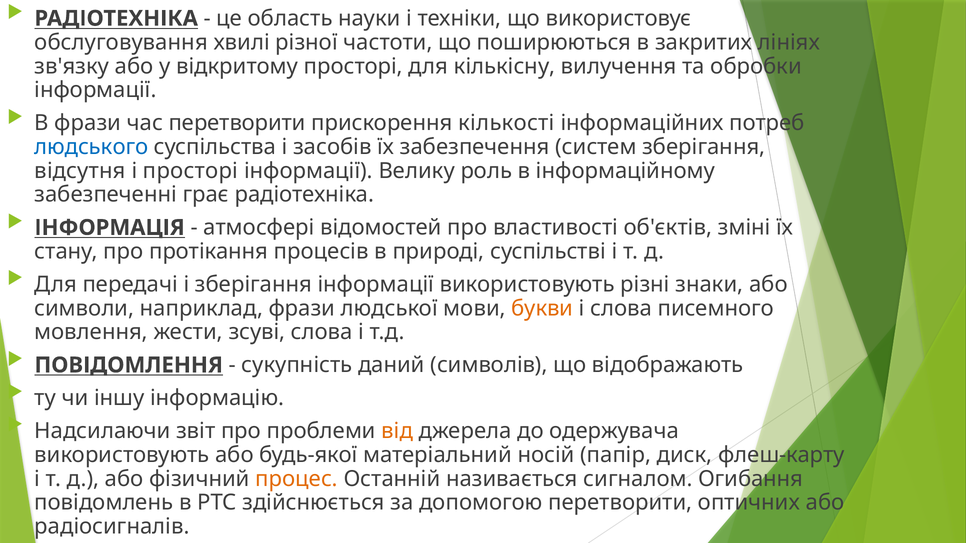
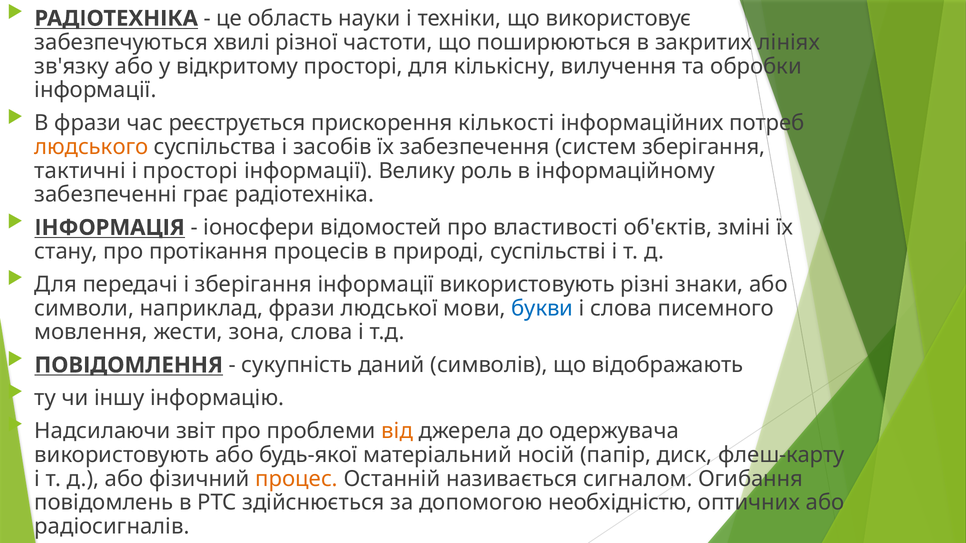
обслуговування: обслуговування -> забезпечуються
час перетворити: перетворити -> реєструється
людського colour: blue -> orange
відсутня: відсутня -> тактичні
атмосфері: атмосфері -> іоносфери
букви colour: orange -> blue
зсуві: зсуві -> зона
допомогою перетворити: перетворити -> необхідністю
